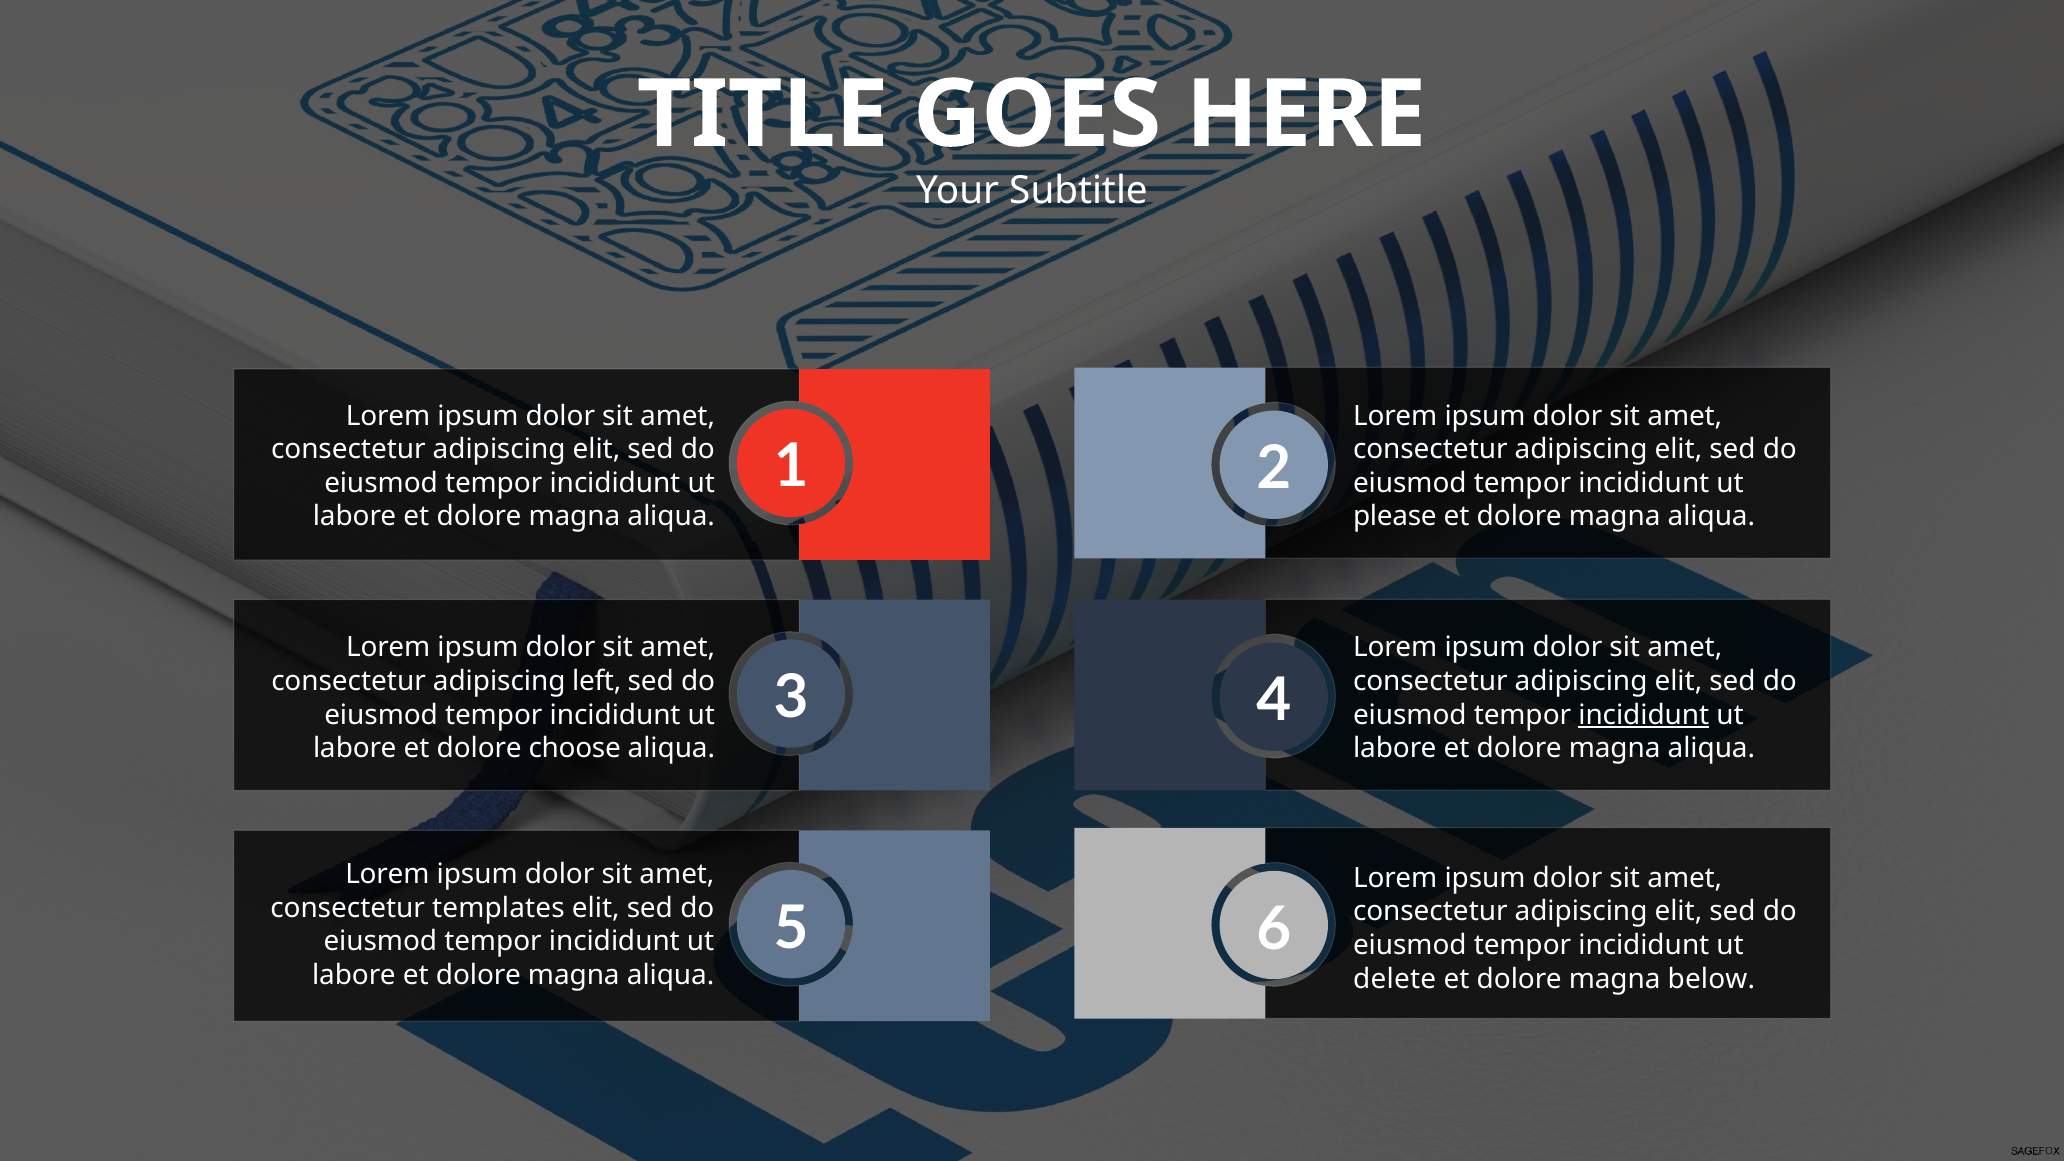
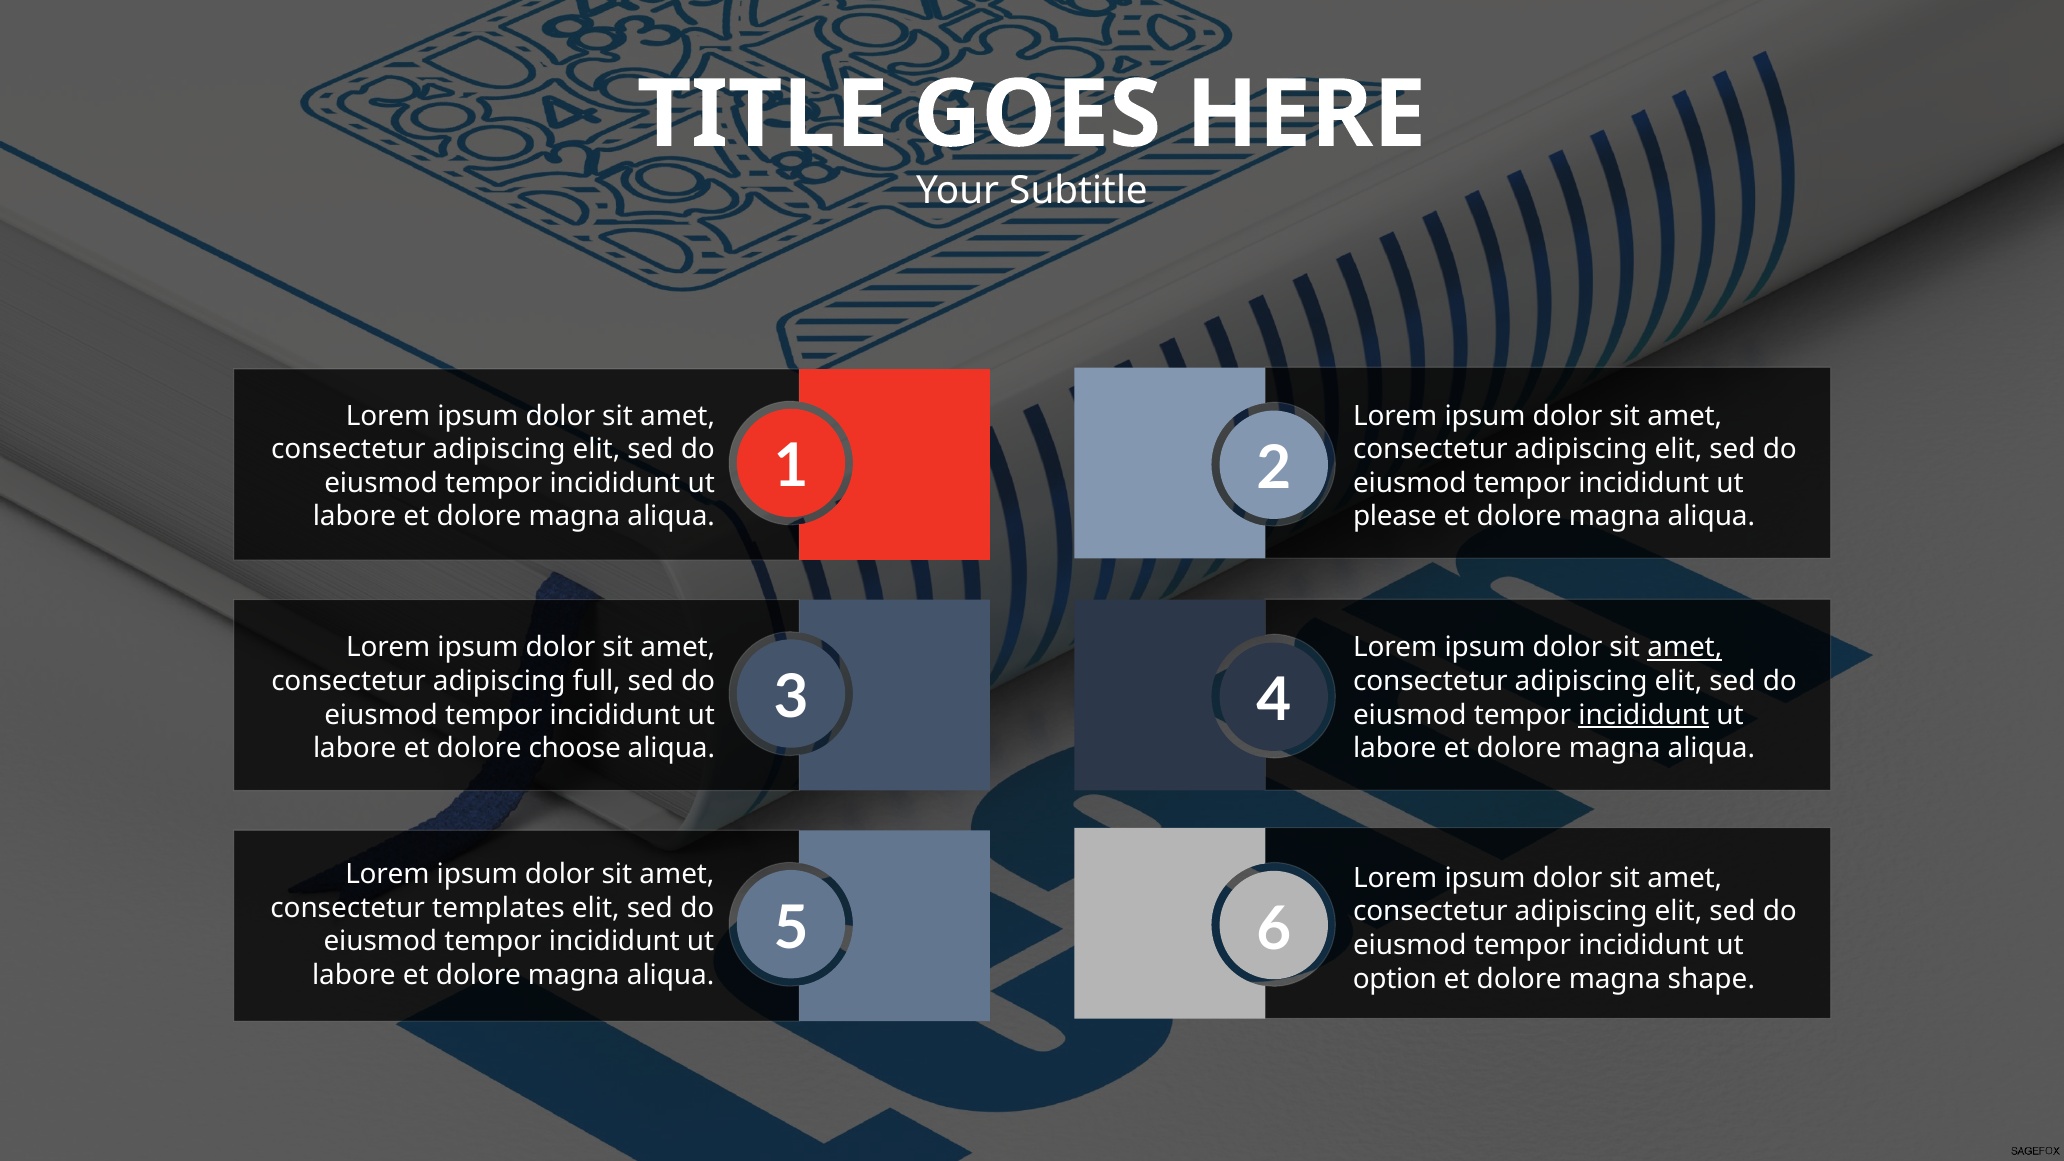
amet at (1685, 648) underline: none -> present
left: left -> full
delete: delete -> option
below: below -> shape
